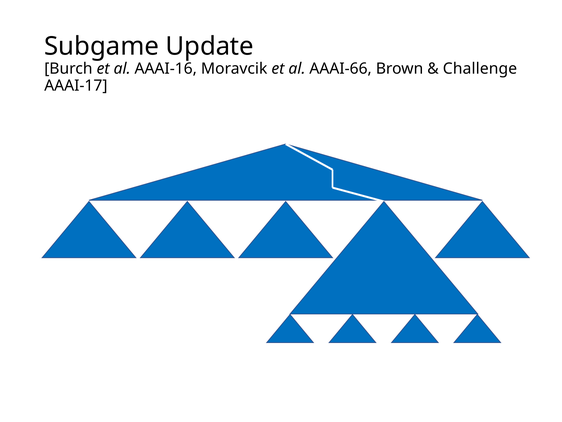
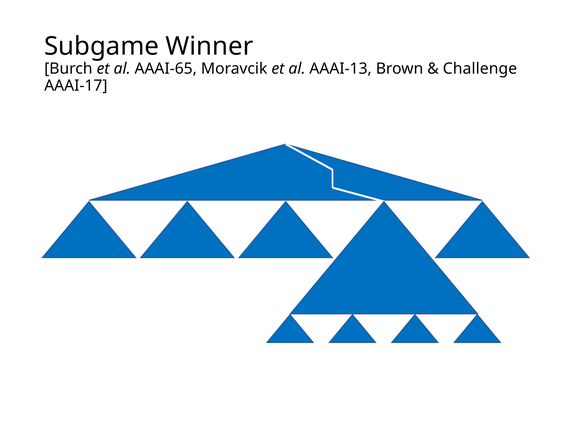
Update: Update -> Winner
AAAI-16: AAAI-16 -> AAAI-65
AAAI-66: AAAI-66 -> AAAI-13
